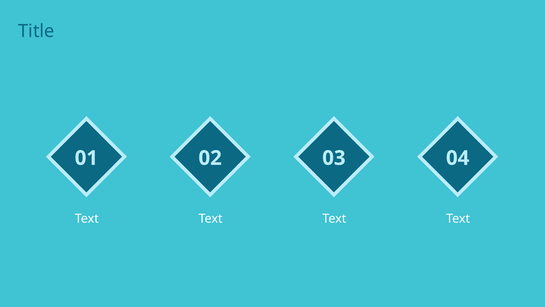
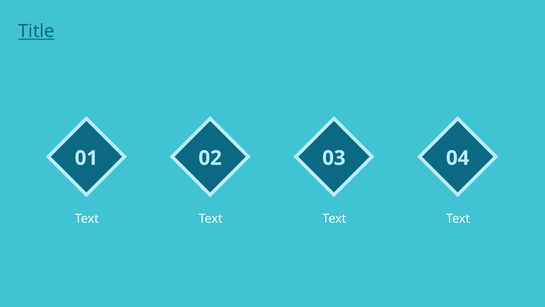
Title underline: none -> present
